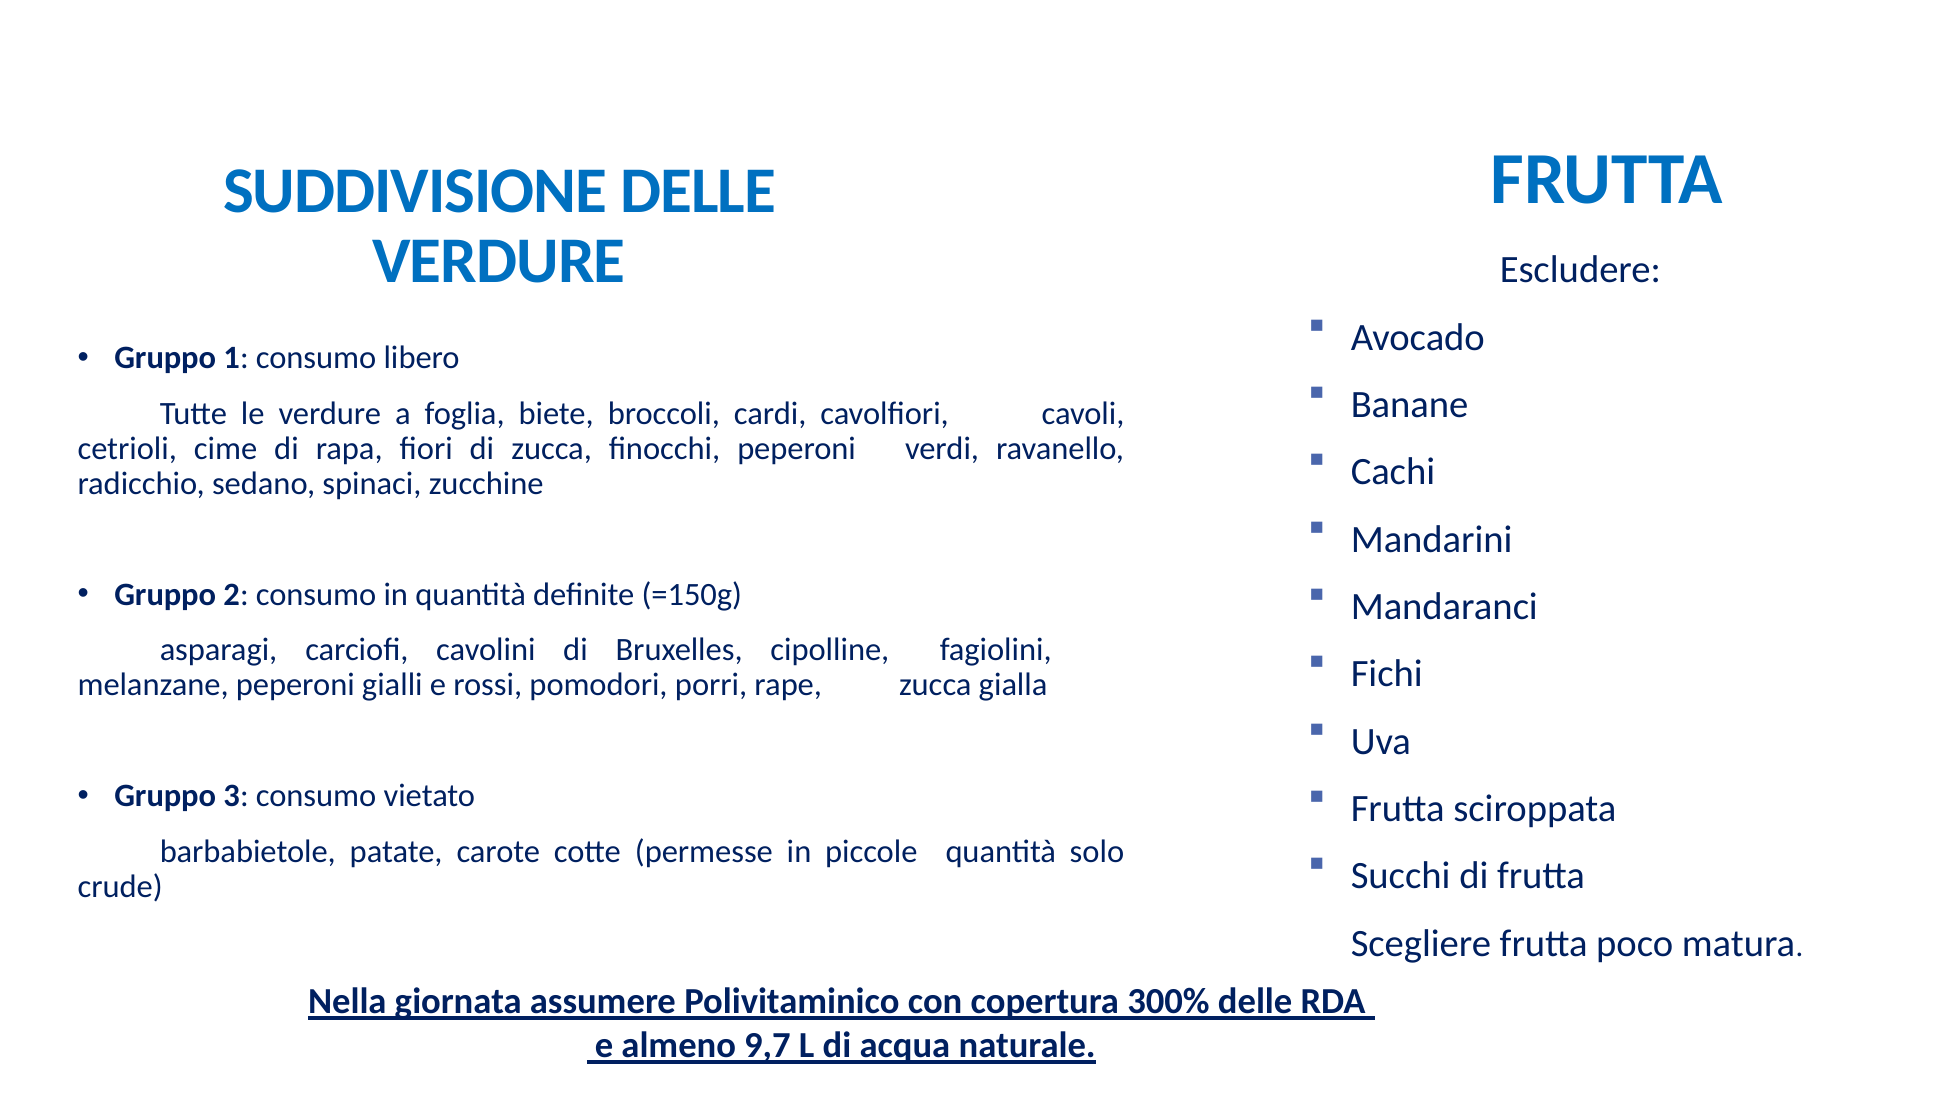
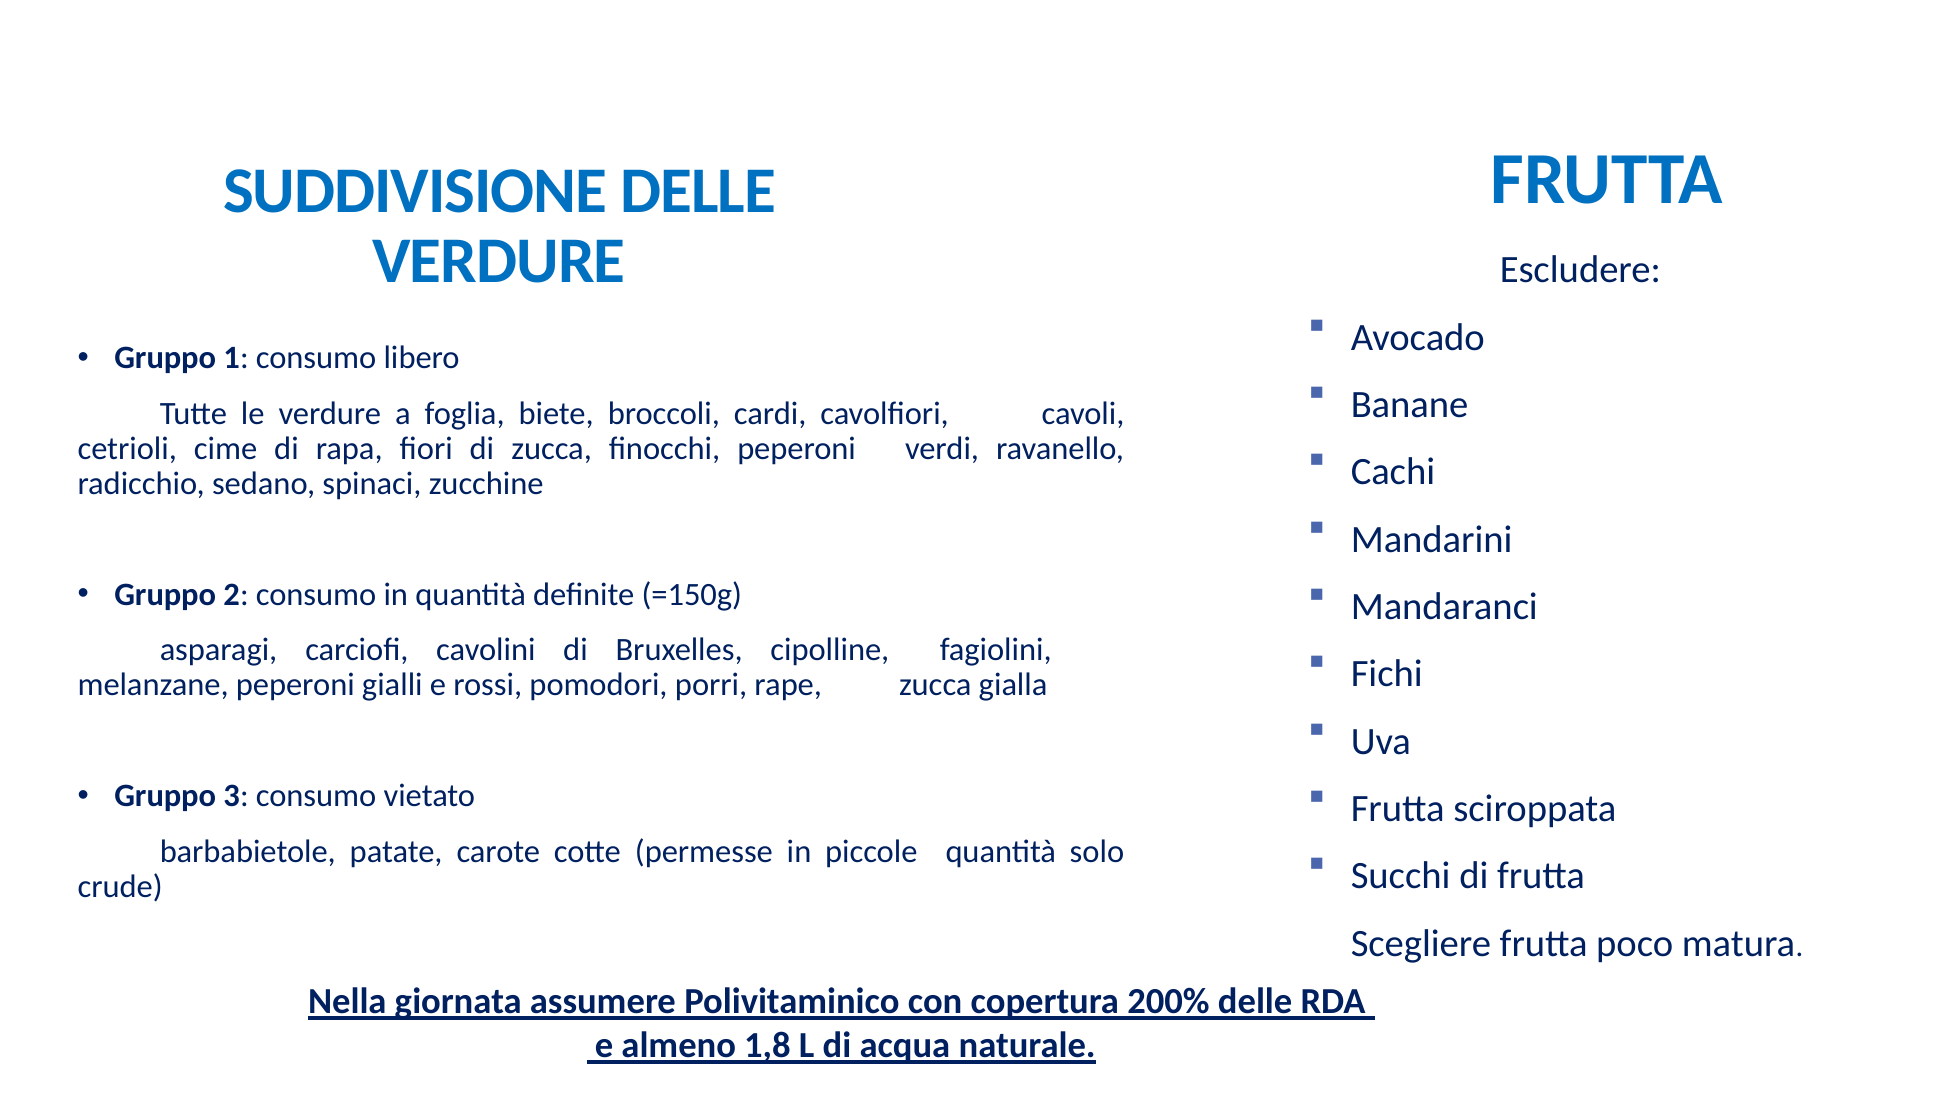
300%: 300% -> 200%
9,7: 9,7 -> 1,8
